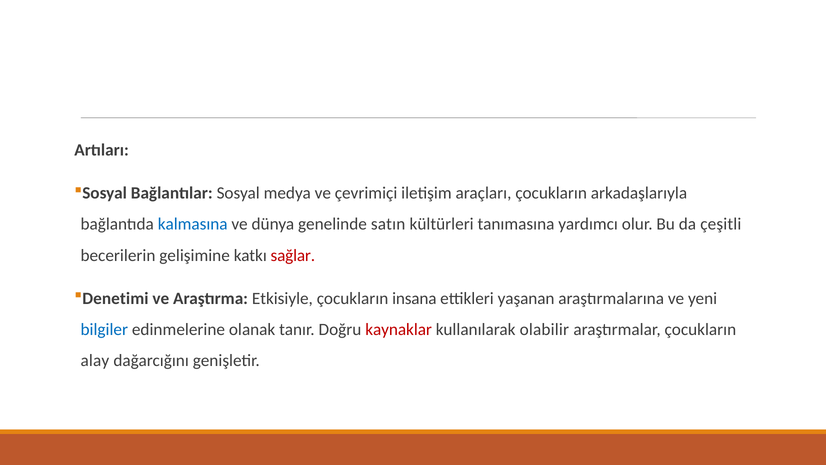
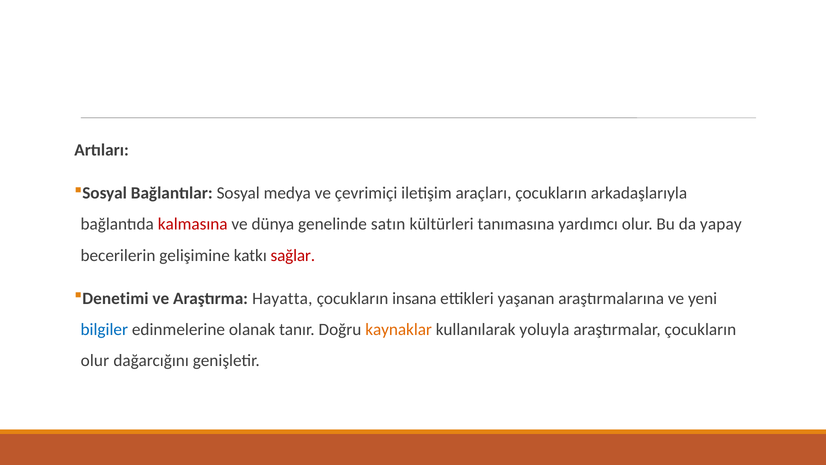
kalmasına colour: blue -> red
çeşitli: çeşitli -> yapay
Etkisiyle: Etkisiyle -> Hayatta
kaynaklar colour: red -> orange
olabilir: olabilir -> yoluyla
alay at (95, 360): alay -> olur
